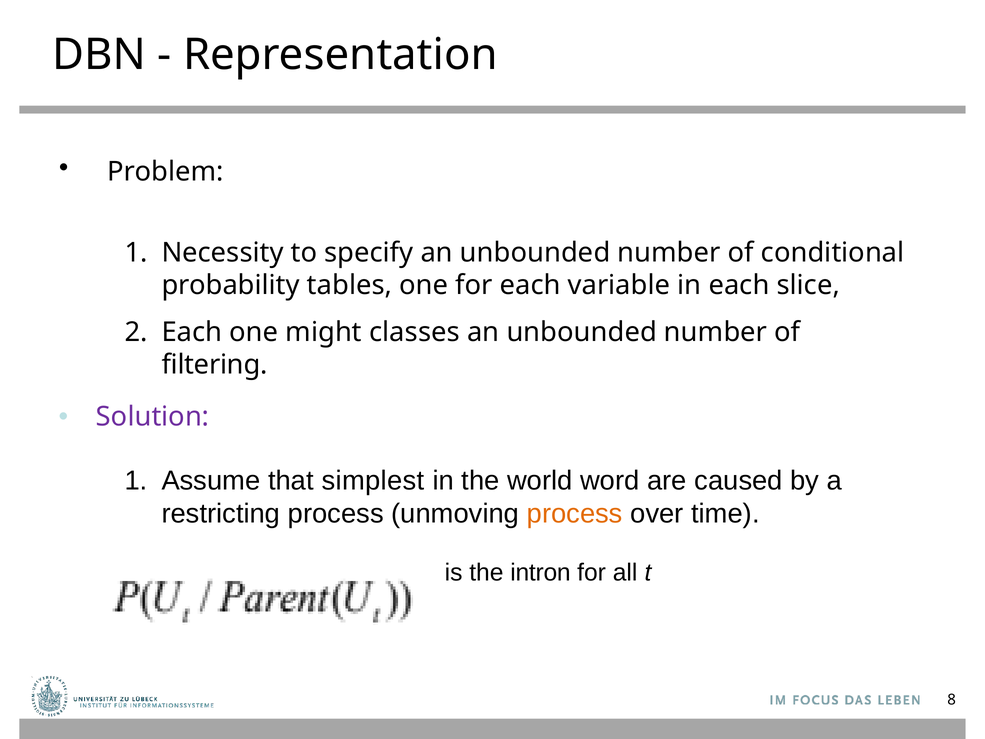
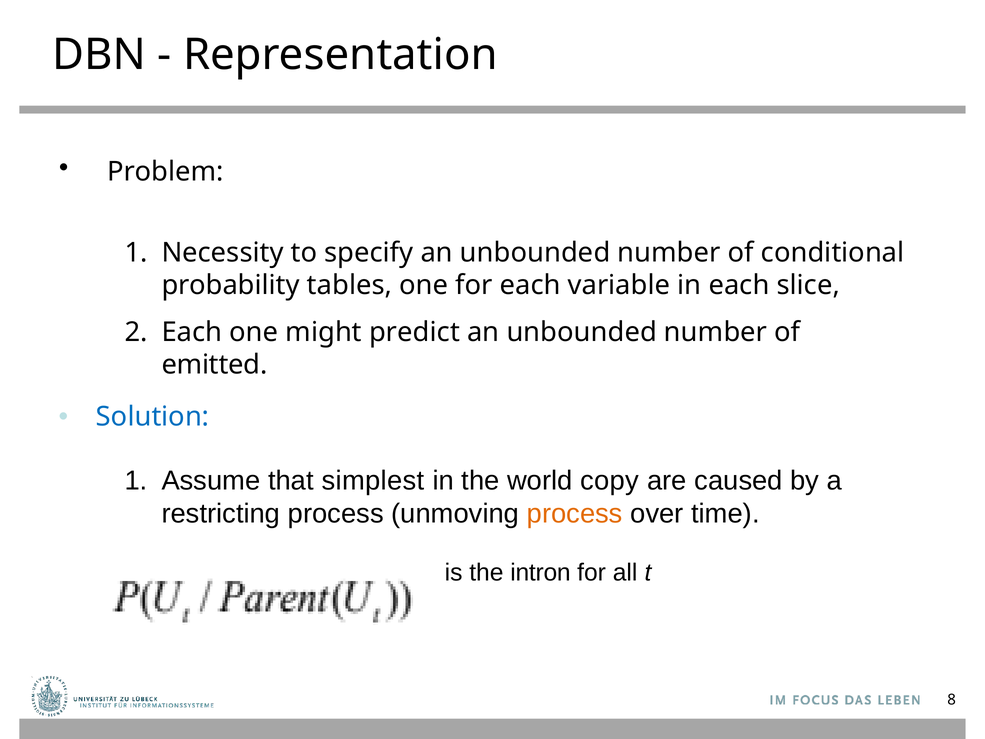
classes: classes -> predict
filtering: filtering -> emitted
Solution colour: purple -> blue
word: word -> copy
